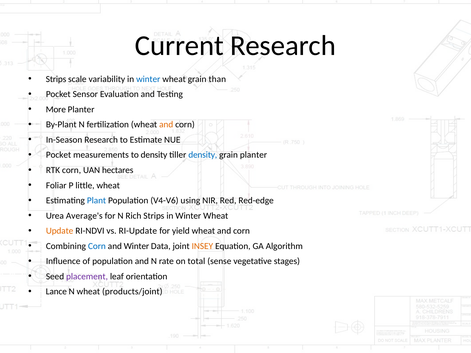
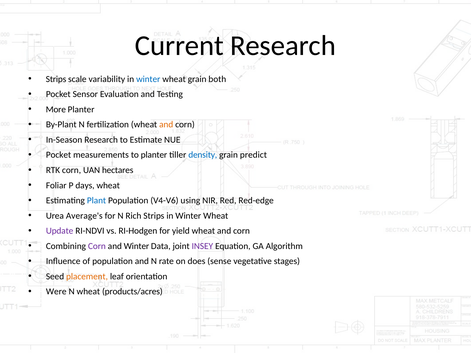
than: than -> both
to density: density -> planter
grain planter: planter -> predict
little: little -> days
Update colour: orange -> purple
RI-Update: RI-Update -> RI-Hodgen
Corn at (97, 246) colour: blue -> purple
INSEY colour: orange -> purple
total: total -> does
placement colour: purple -> orange
Lance: Lance -> Were
products/joint: products/joint -> products/acres
